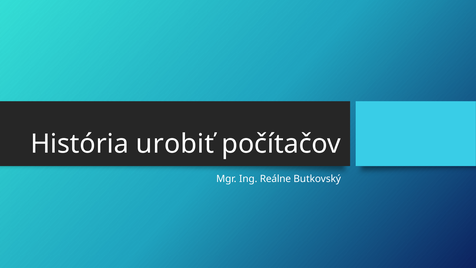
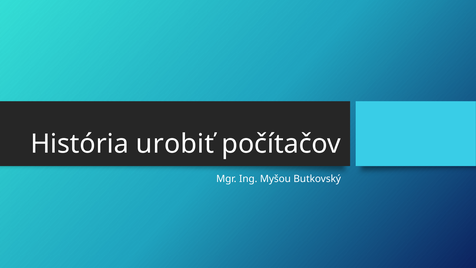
Reálne: Reálne -> Myšou
